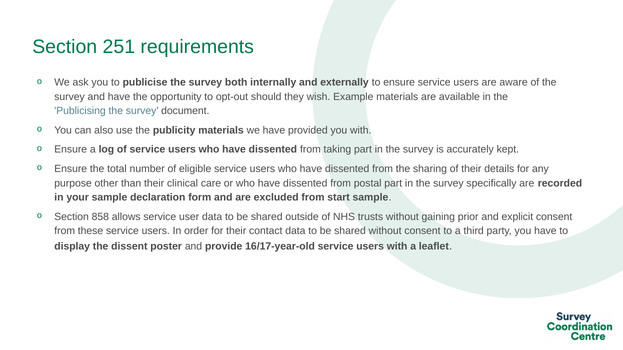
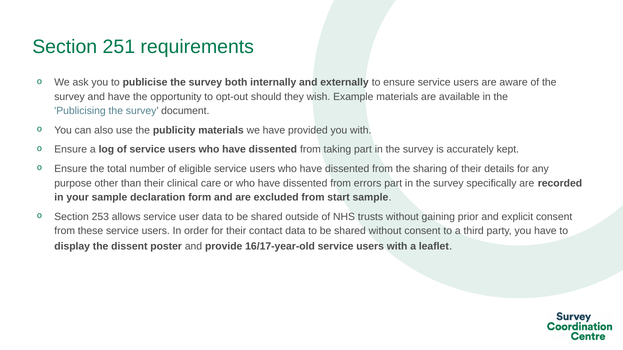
postal: postal -> errors
858: 858 -> 253
